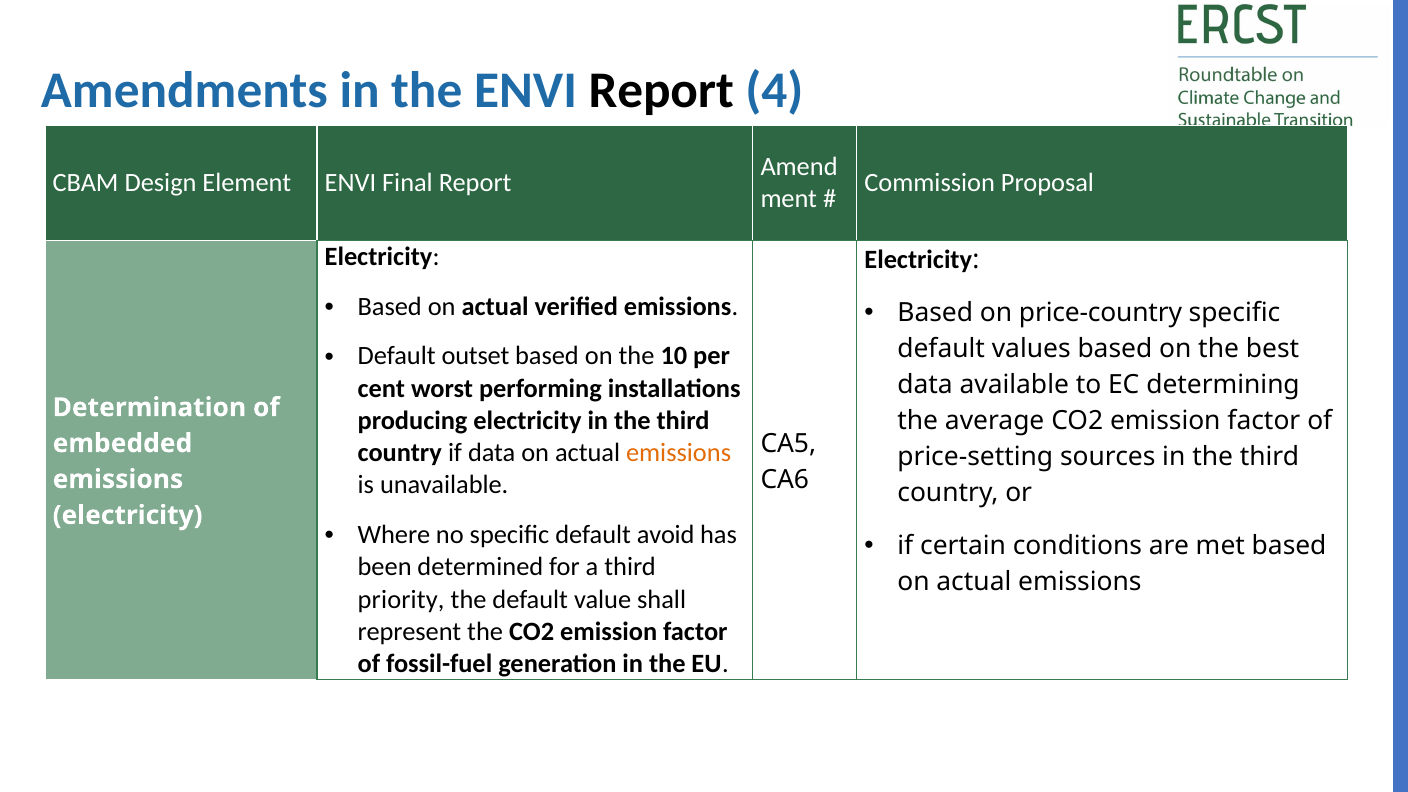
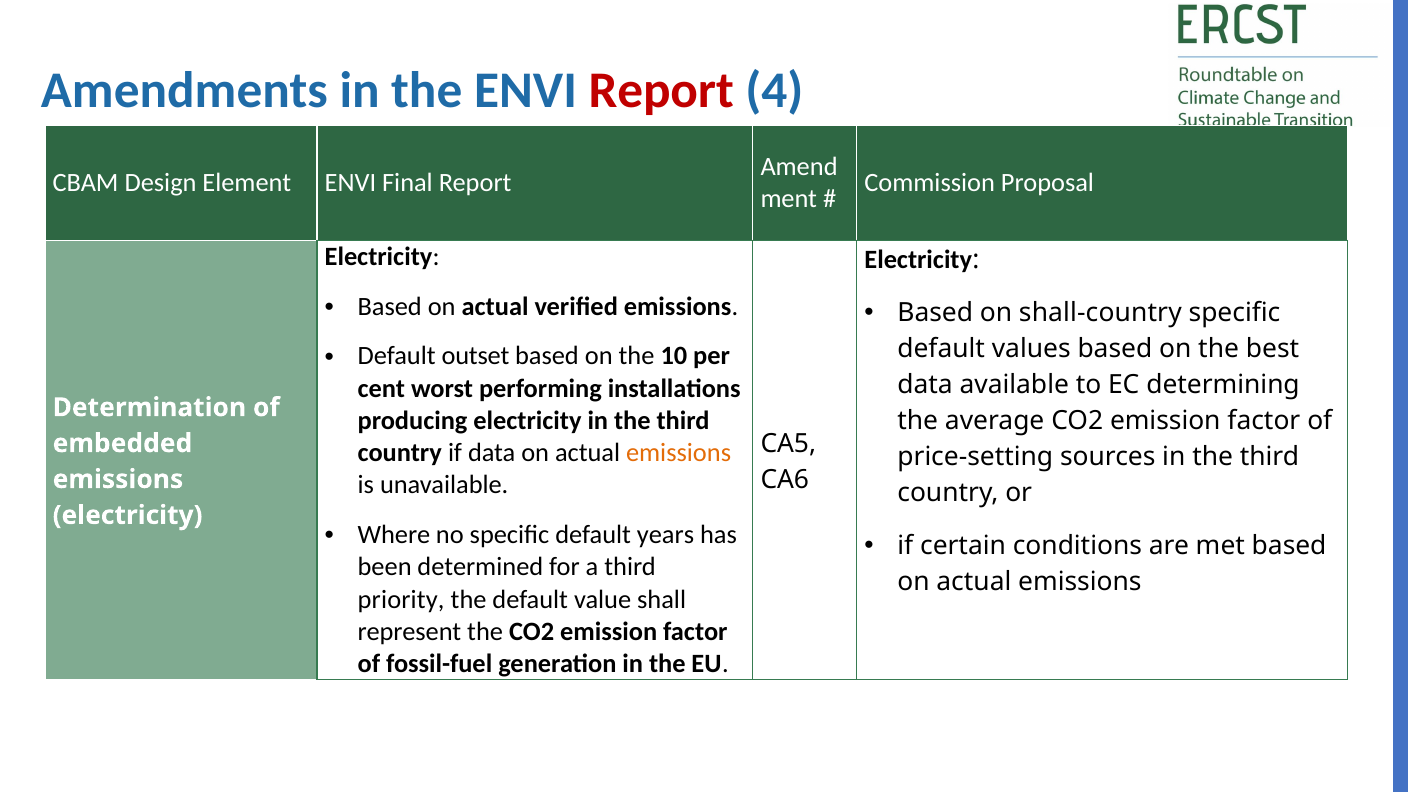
Report at (661, 90) colour: black -> red
price-country: price-country -> shall-country
avoid: avoid -> years
